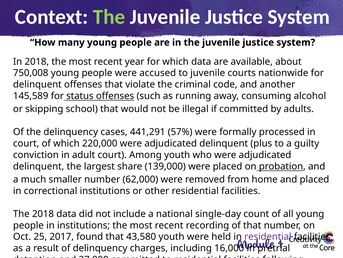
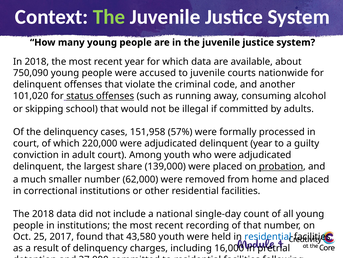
750,008: 750,008 -> 750,090
145,589: 145,589 -> 101,020
441,291: 441,291 -> 151,958
delinquent plus: plus -> year
residential at (268, 236) colour: purple -> blue
